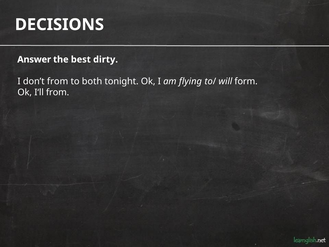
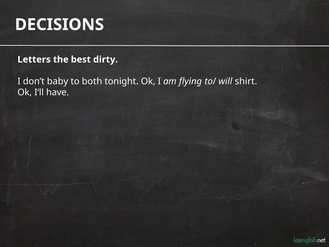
Answer: Answer -> Letters
don’t from: from -> baby
form: form -> shirt
I‘ll from: from -> have
